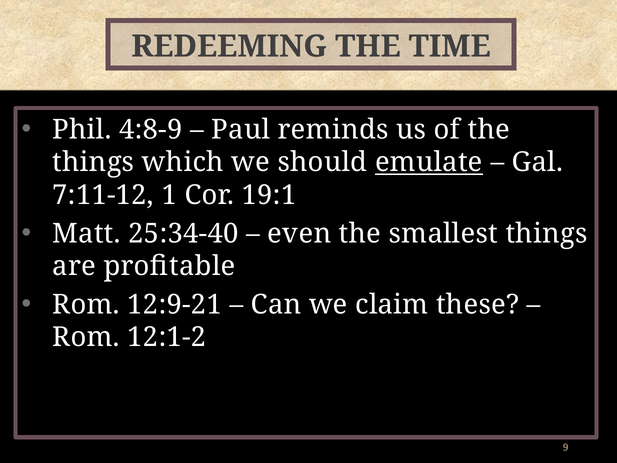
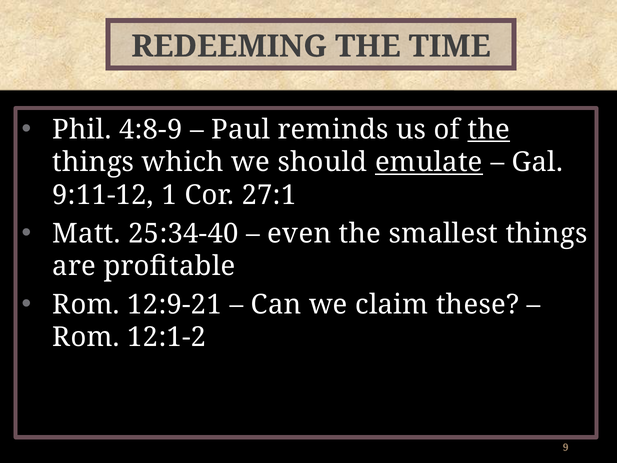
the at (489, 129) underline: none -> present
7:11-12: 7:11-12 -> 9:11-12
19:1: 19:1 -> 27:1
